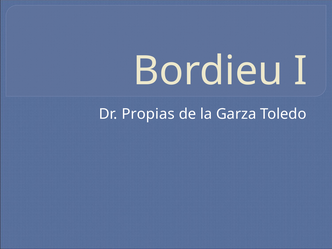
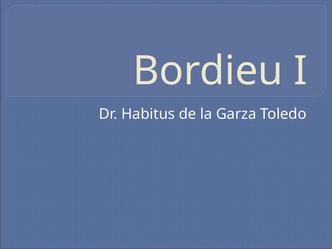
Propias: Propias -> Habitus
